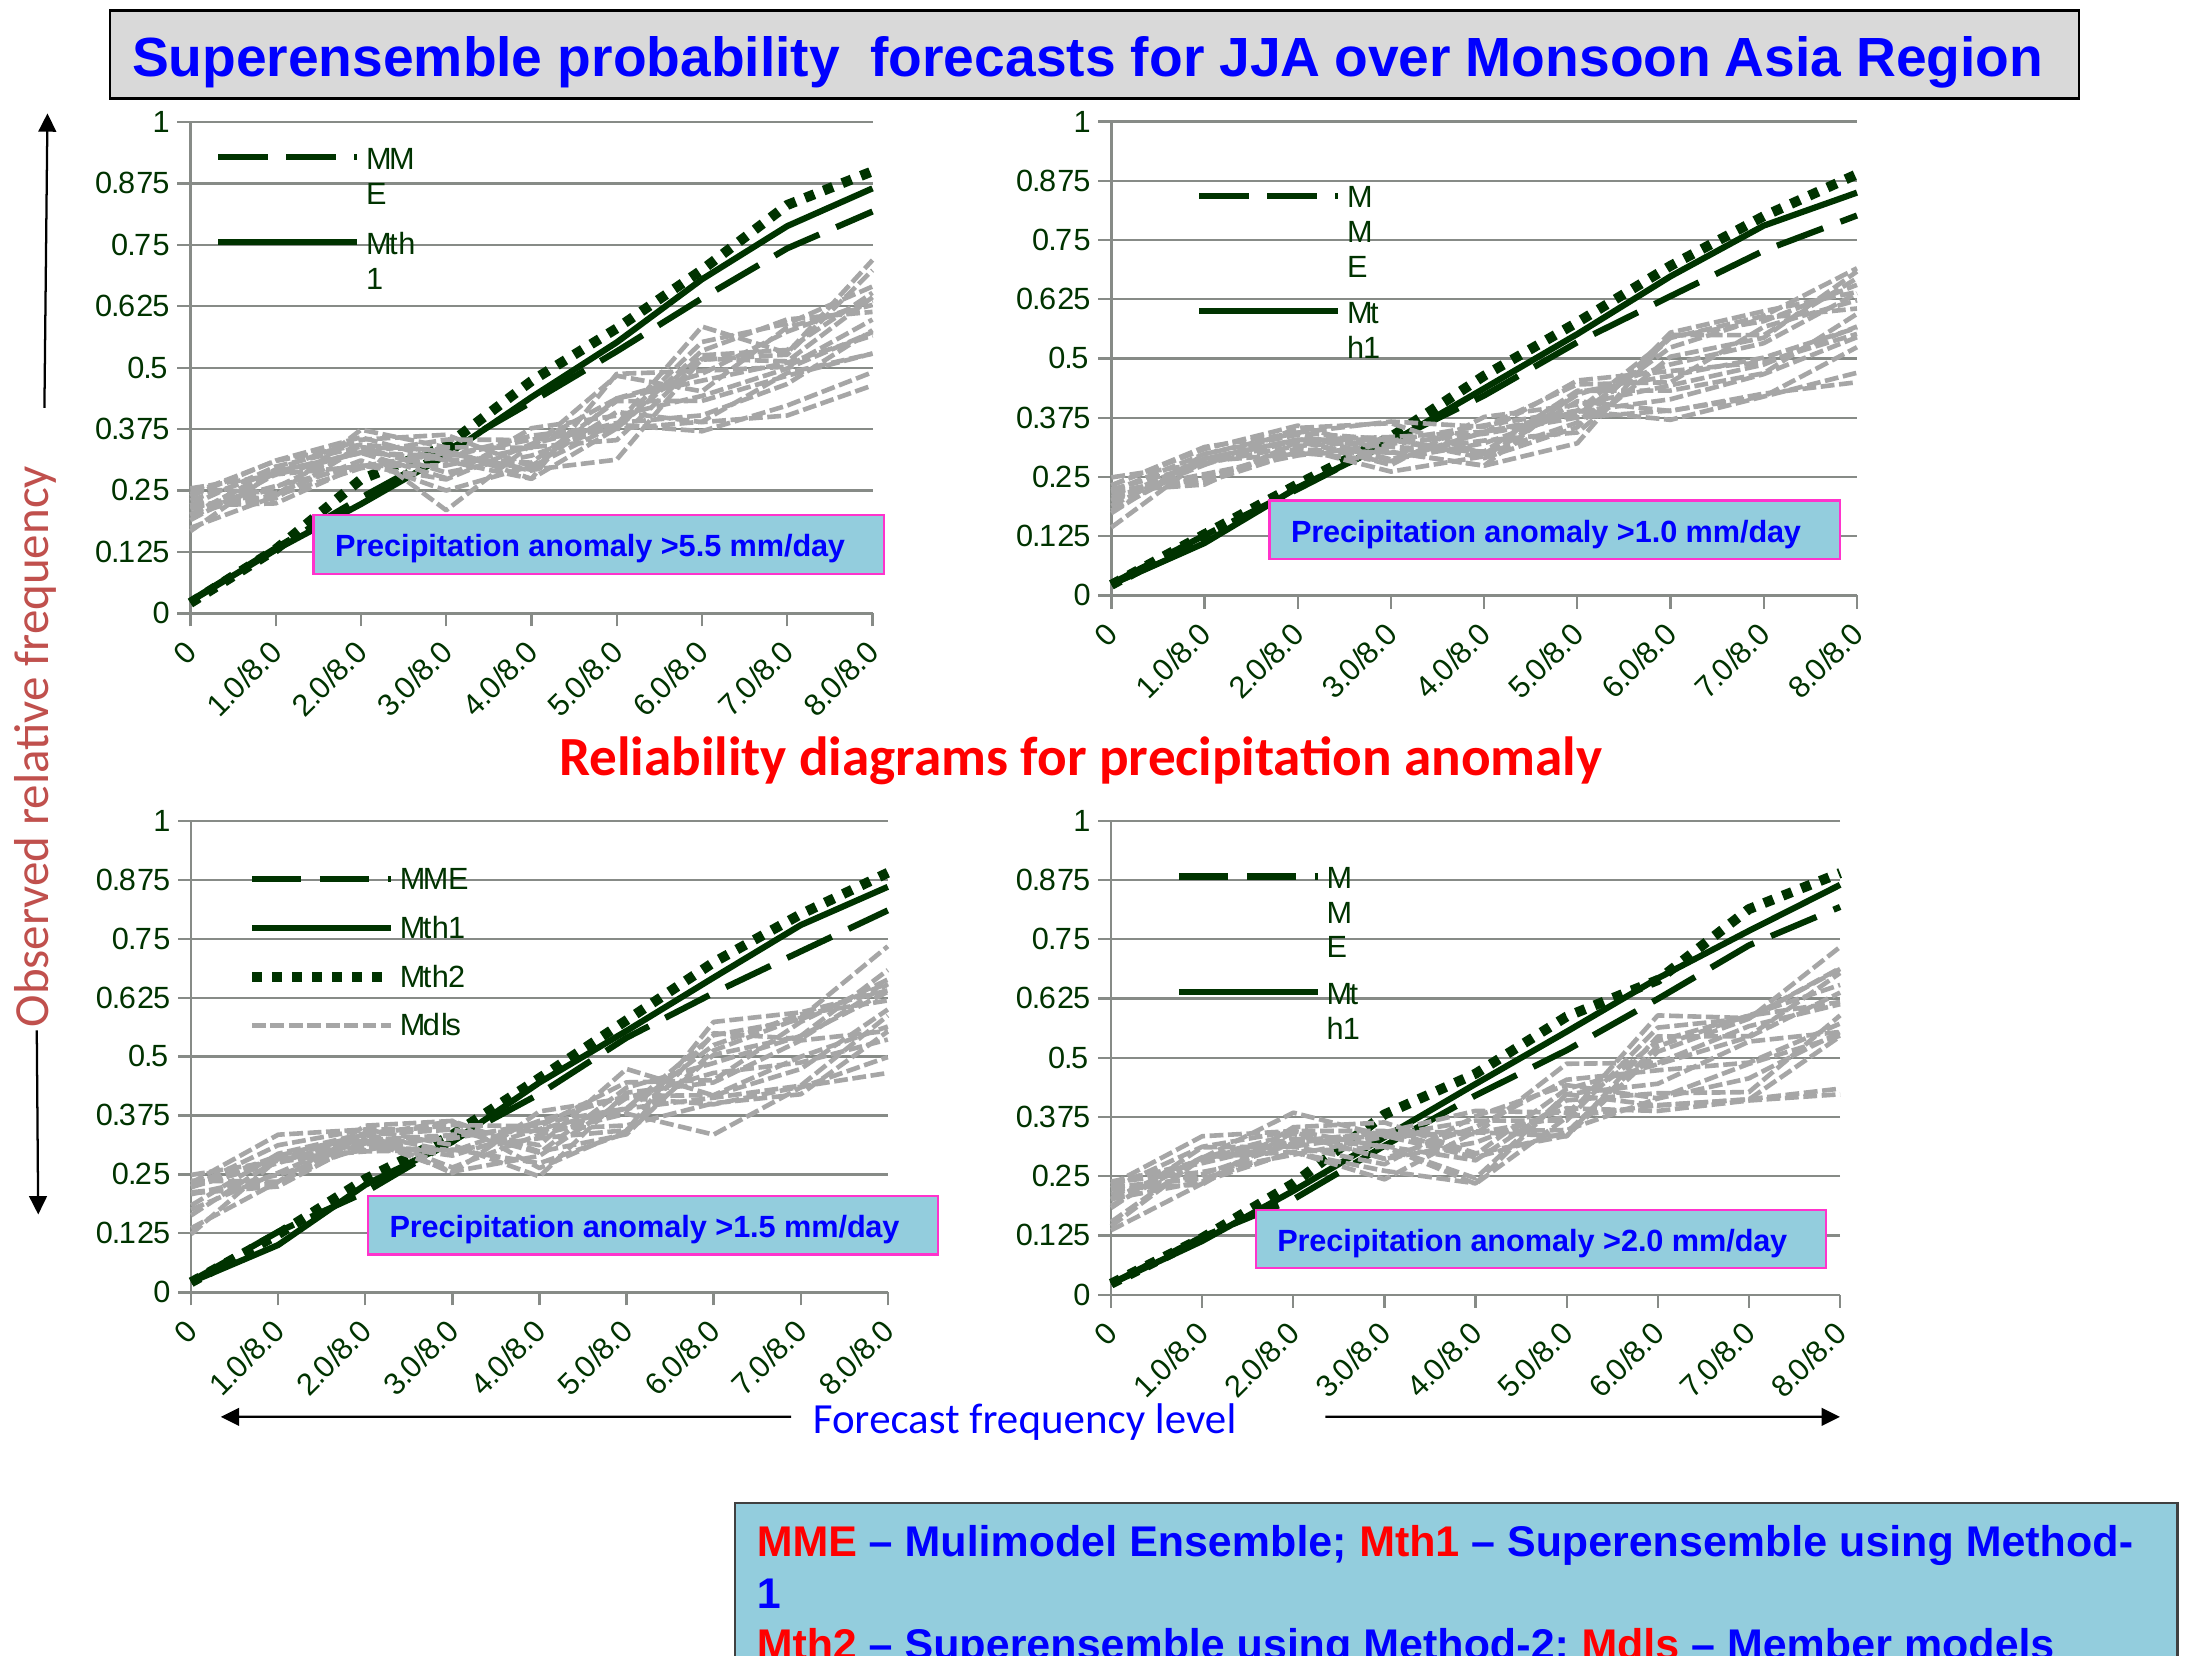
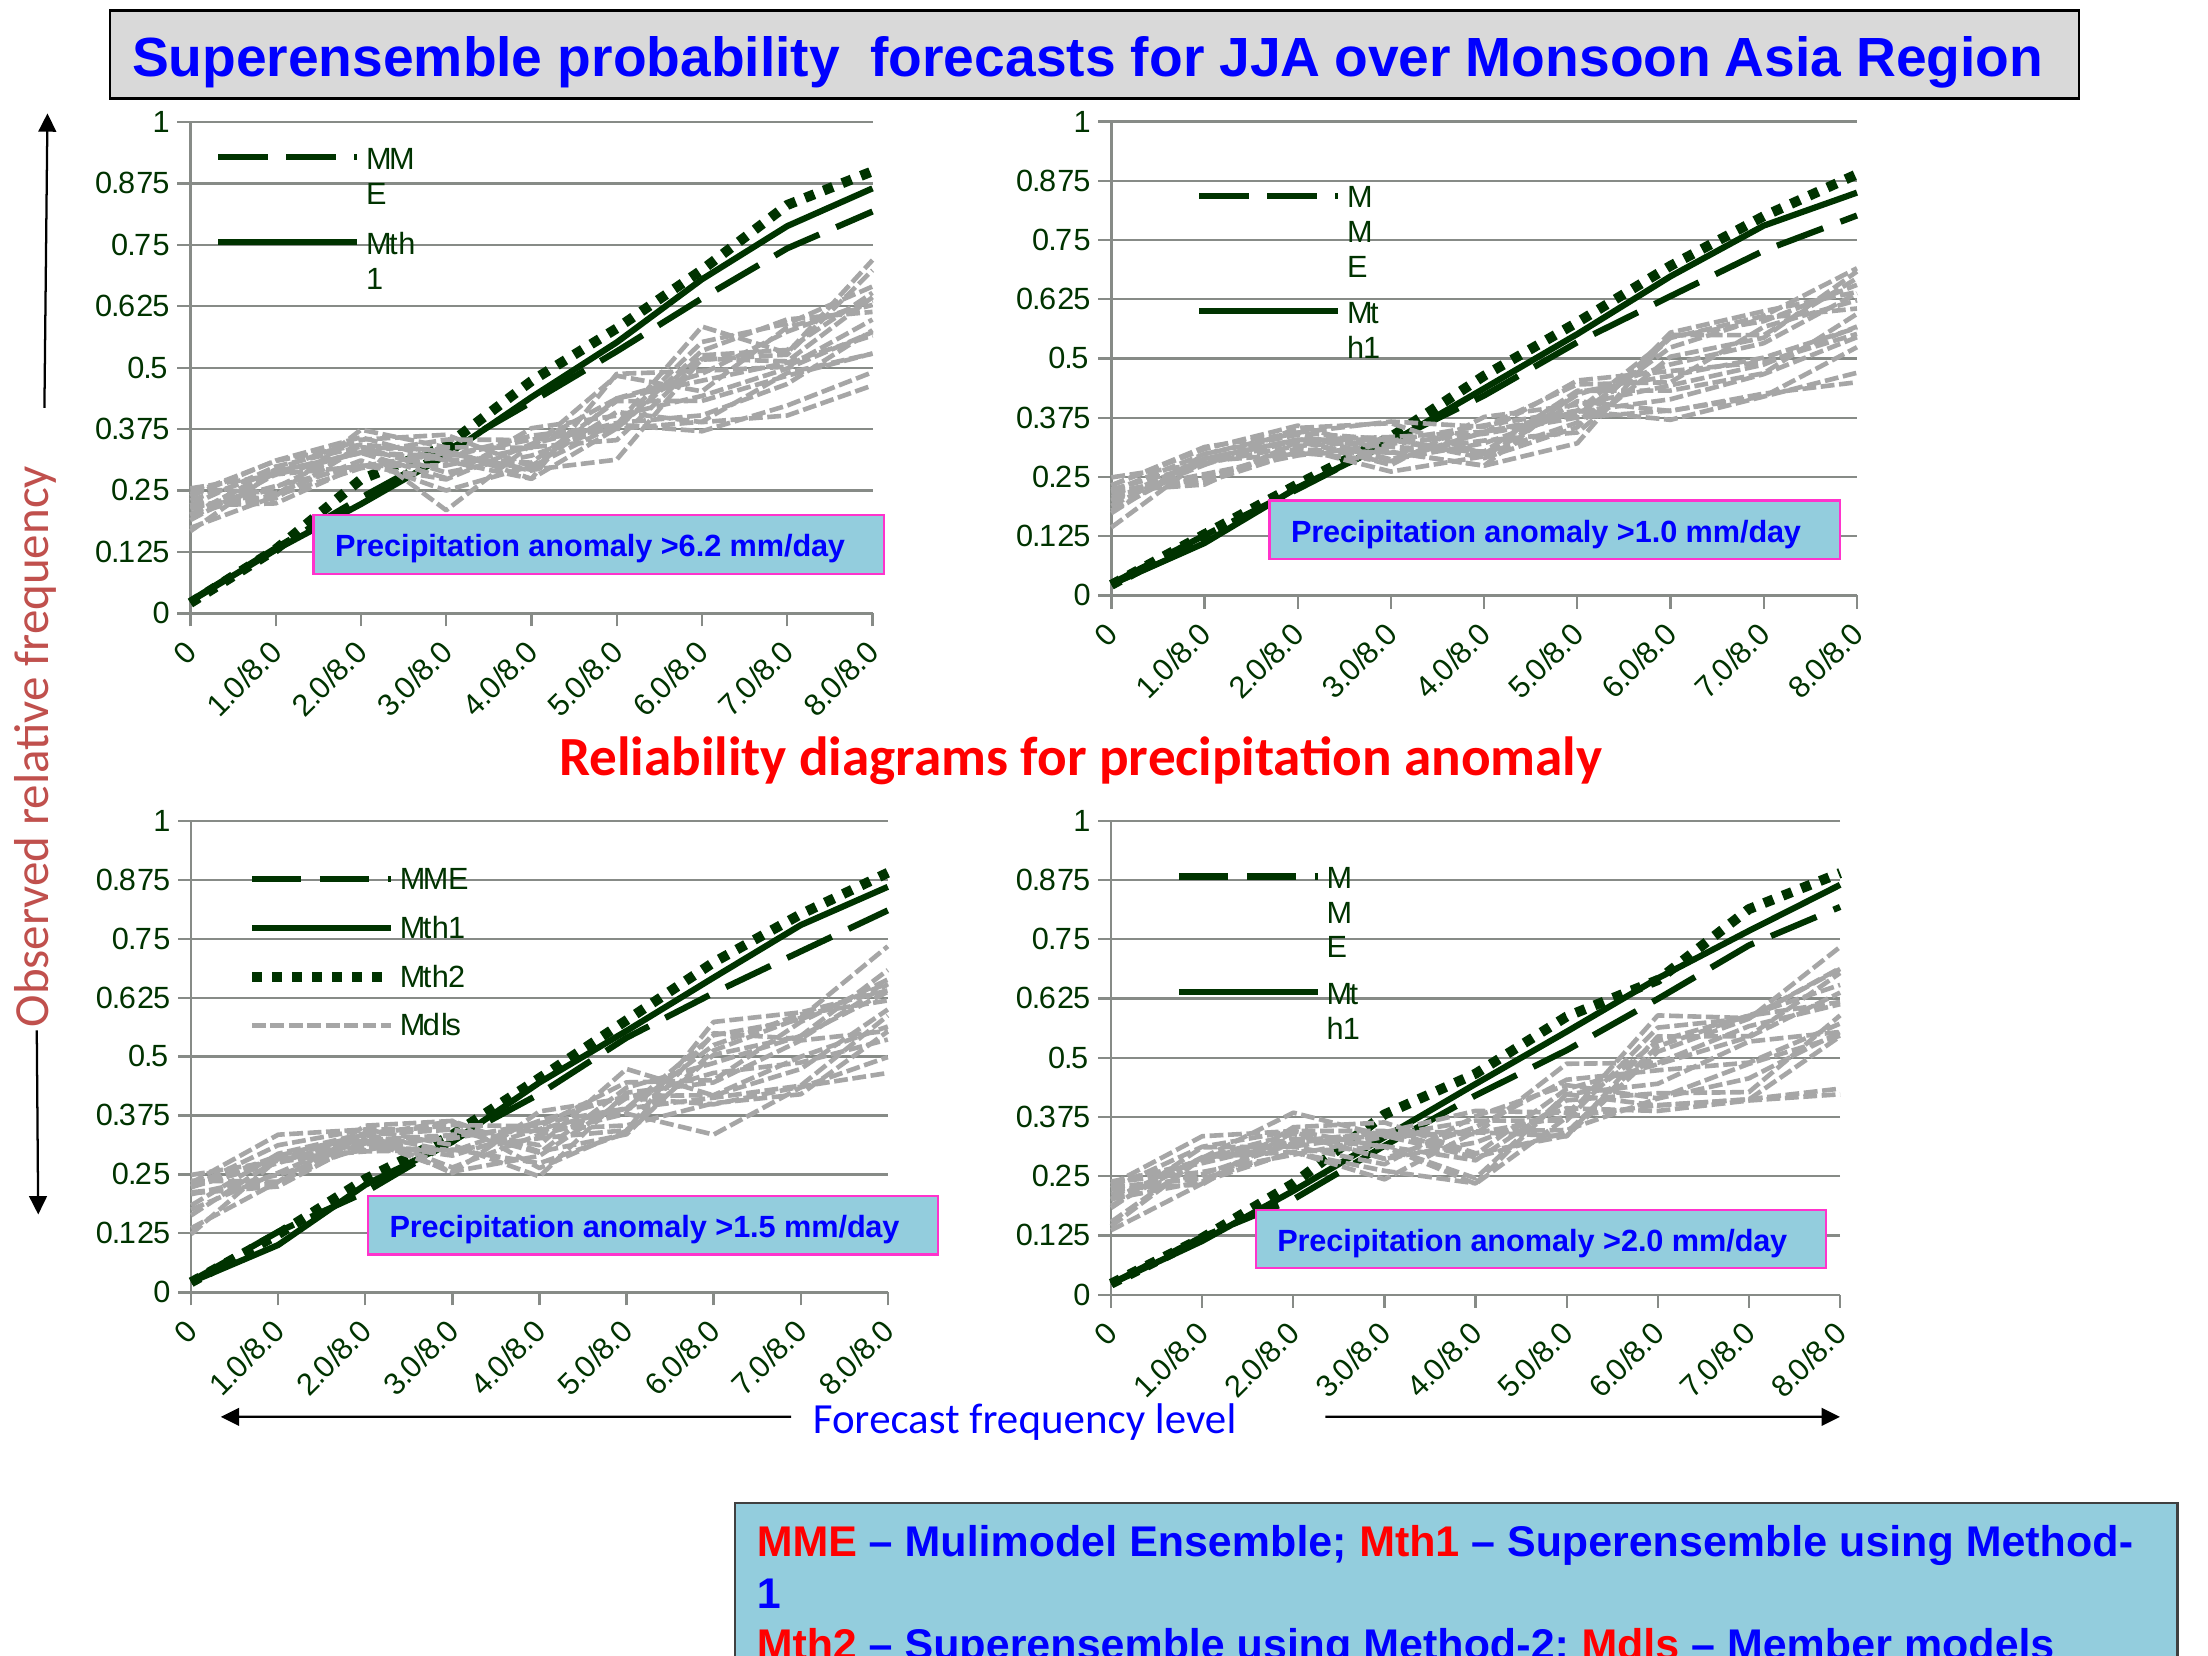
>5.5: >5.5 -> >6.2
